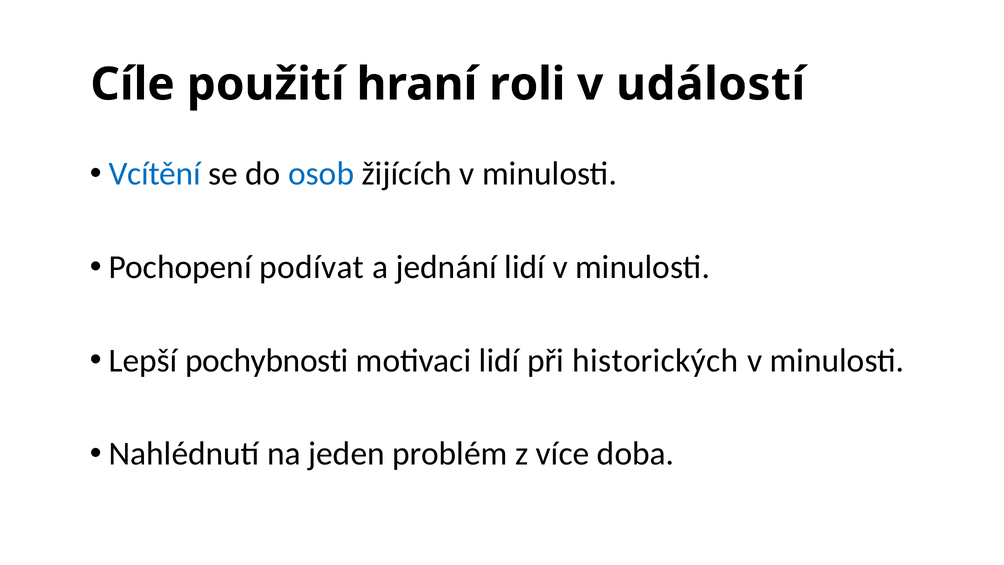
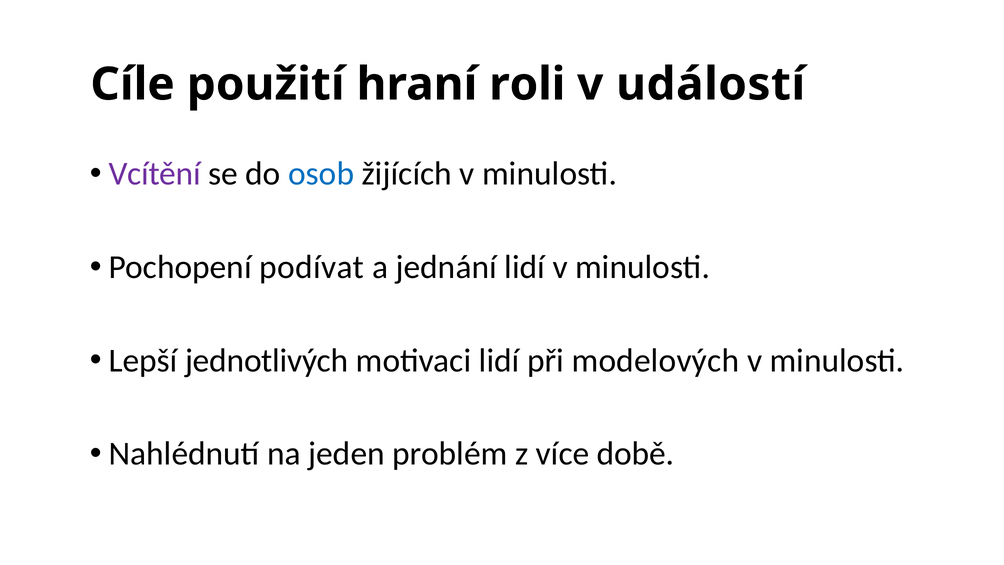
Vcítění colour: blue -> purple
pochybnosti: pochybnosti -> jednotlivých
historických: historických -> modelových
doba: doba -> době
